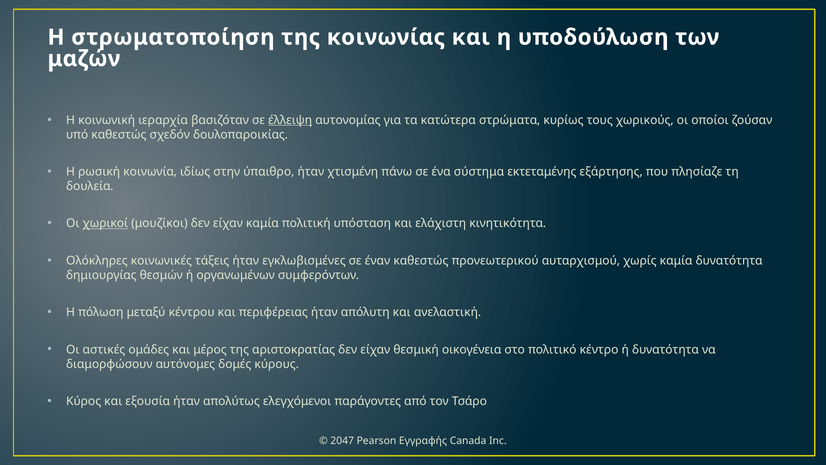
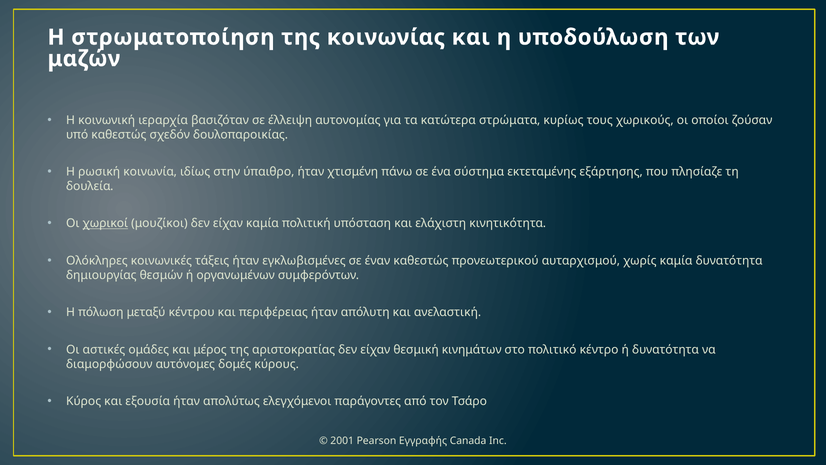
έλλειψη underline: present -> none
οικογένεια: οικογένεια -> κινημάτων
2047: 2047 -> 2001
